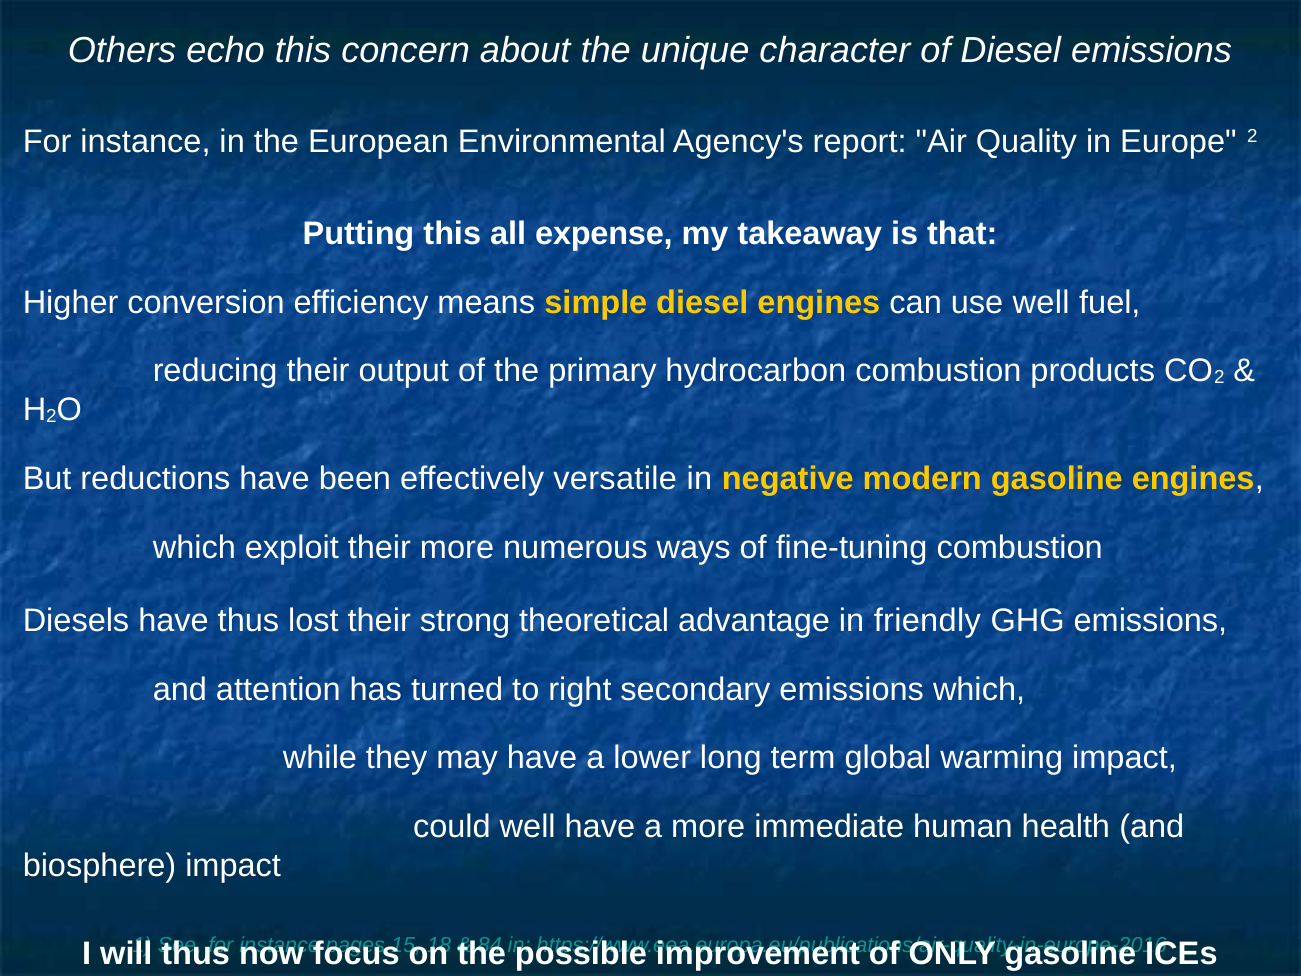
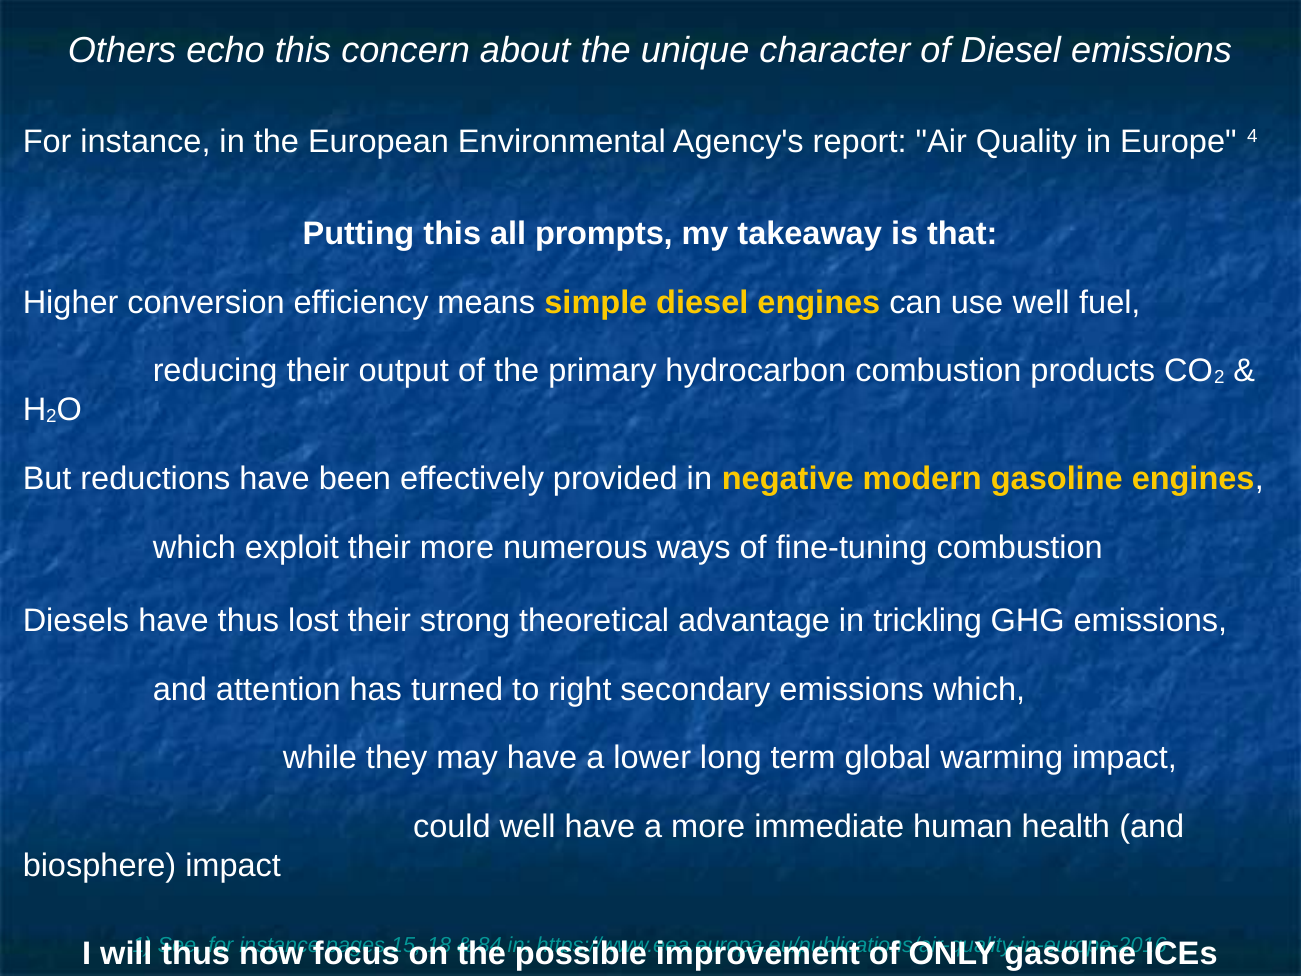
Europe 2: 2 -> 4
expense: expense -> prompts
versatile: versatile -> provided
friendly: friendly -> trickling
